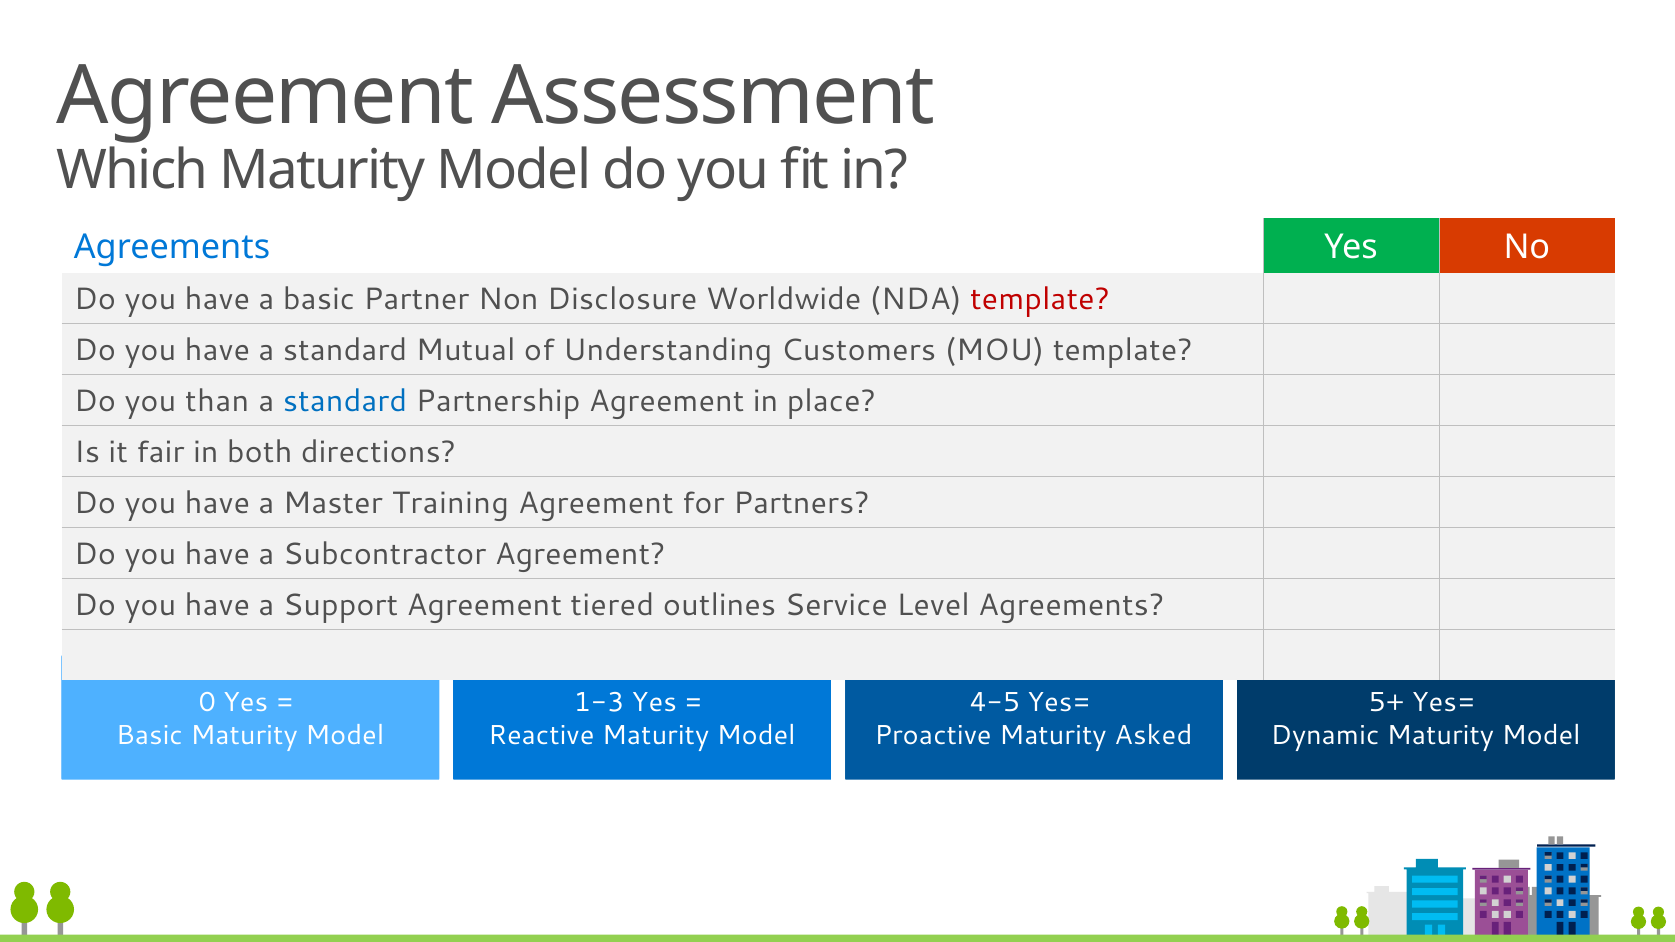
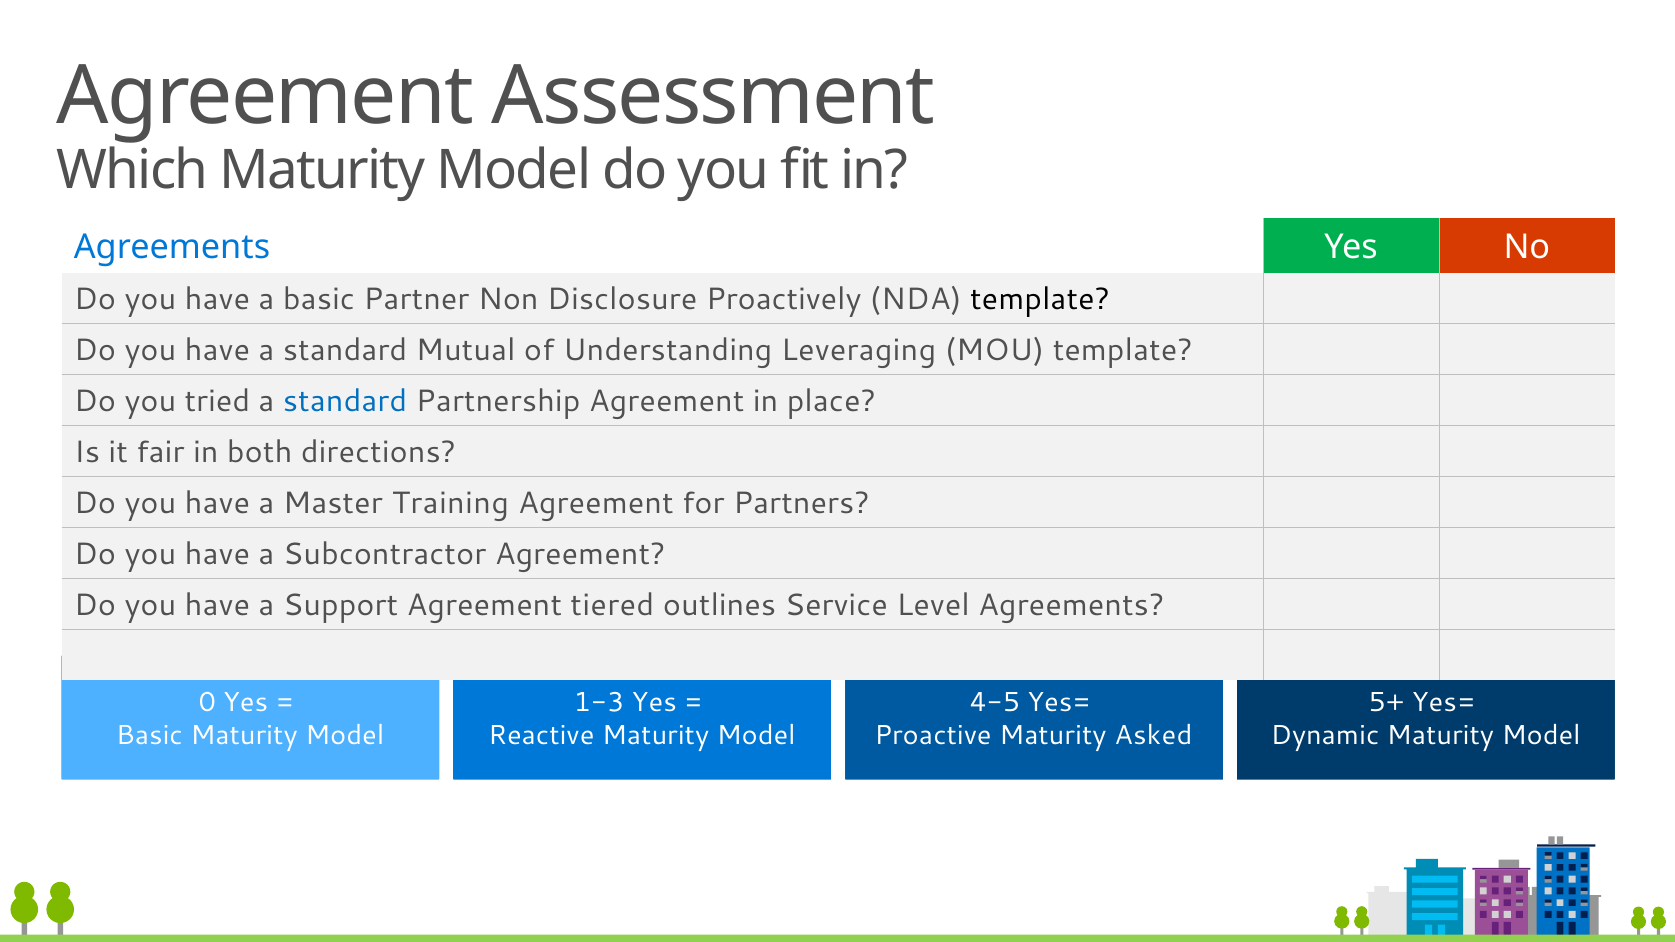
Worldwide: Worldwide -> Proactively
template at (1040, 300) colour: red -> black
Customers: Customers -> Leveraging
you than: than -> tried
